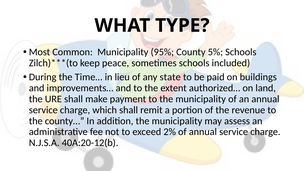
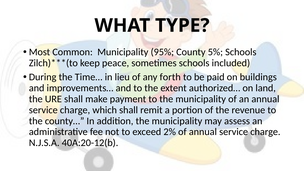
state: state -> forth
